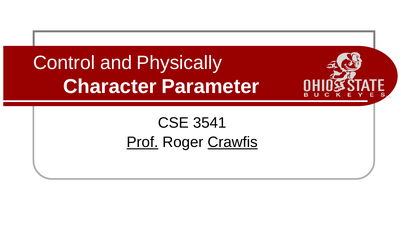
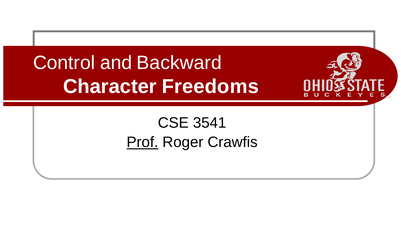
Physically: Physically -> Backward
Parameter: Parameter -> Freedoms
Crawfis underline: present -> none
